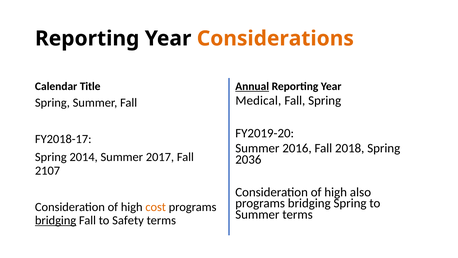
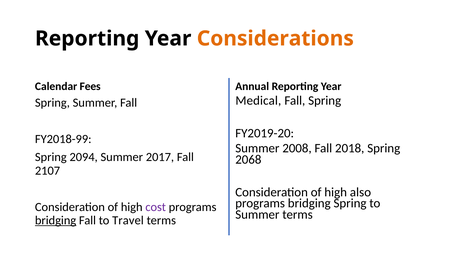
Title: Title -> Fees
Annual underline: present -> none
FY2018-17: FY2018-17 -> FY2018-99
2016: 2016 -> 2008
2014: 2014 -> 2094
2036: 2036 -> 2068
cost colour: orange -> purple
Safety: Safety -> Travel
